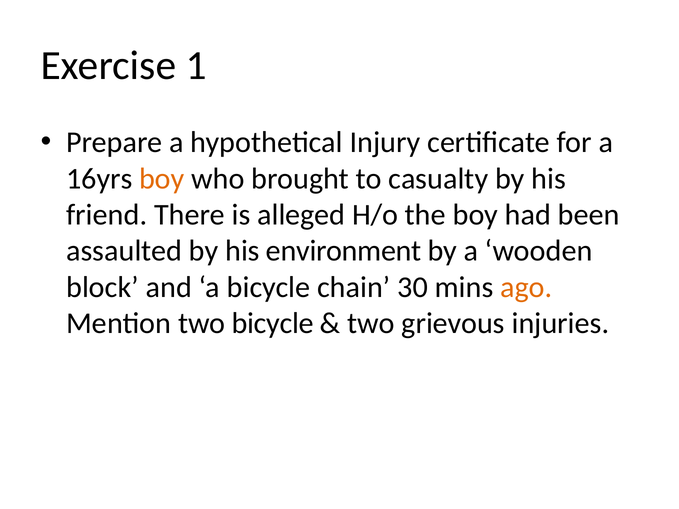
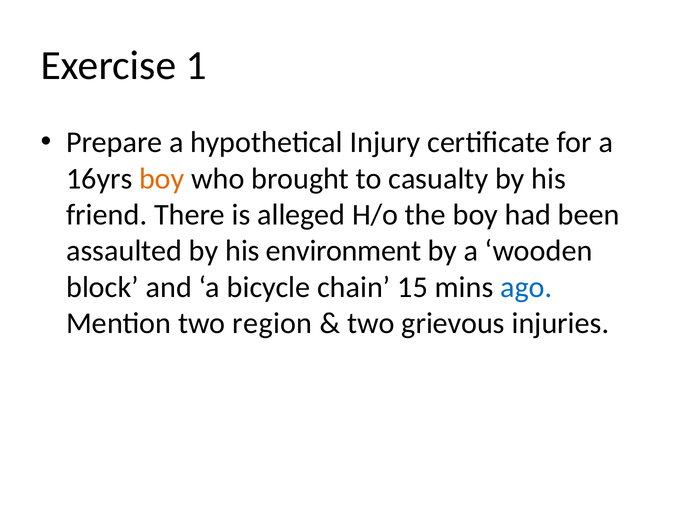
30: 30 -> 15
ago colour: orange -> blue
two bicycle: bicycle -> region
